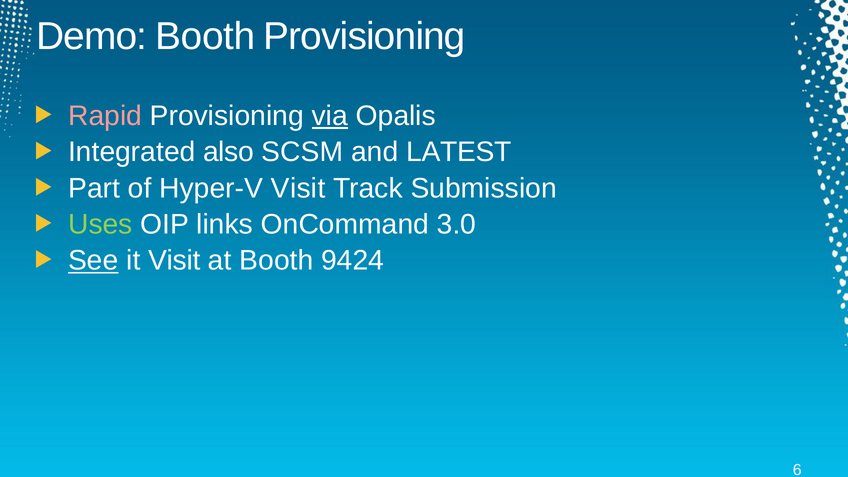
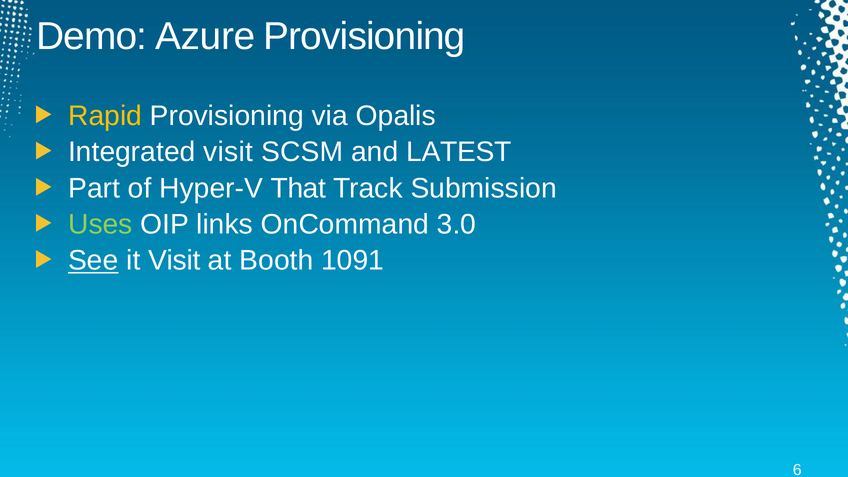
Demo Booth: Booth -> Azure
Rapid colour: pink -> yellow
via underline: present -> none
Integrated also: also -> visit
Hyper-V Visit: Visit -> That
9424: 9424 -> 1091
